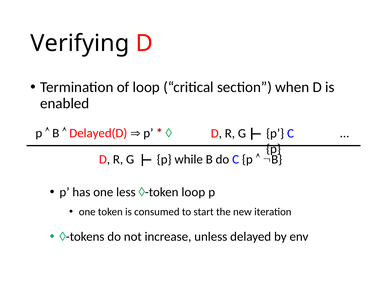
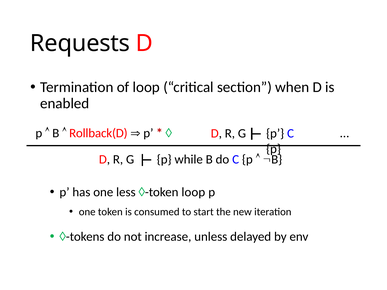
Verifying: Verifying -> Requests
Delayed(D: Delayed(D -> Rollback(D
